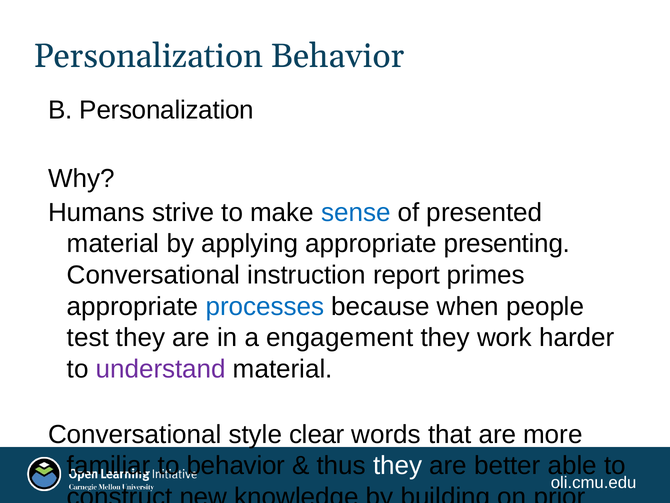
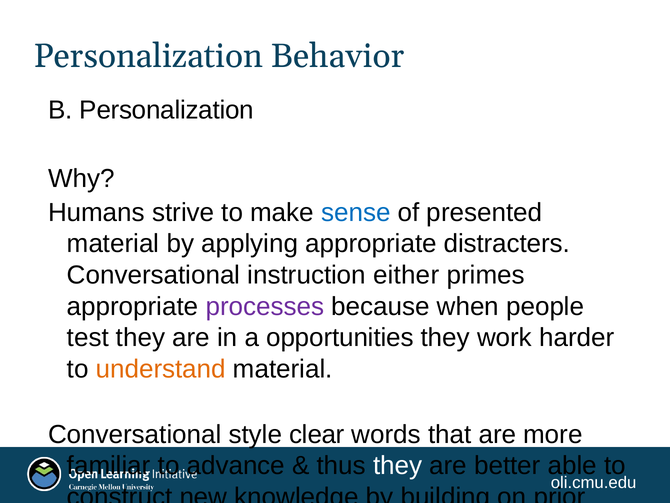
presenting: presenting -> distracters
report: report -> either
processes colour: blue -> purple
engagement: engagement -> opportunities
understand colour: purple -> orange
to behavior: behavior -> advance
